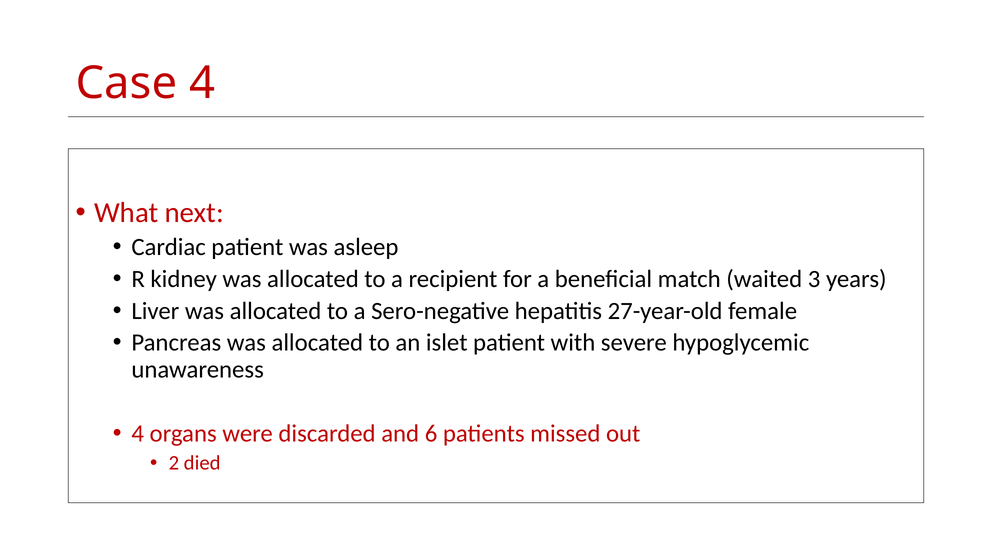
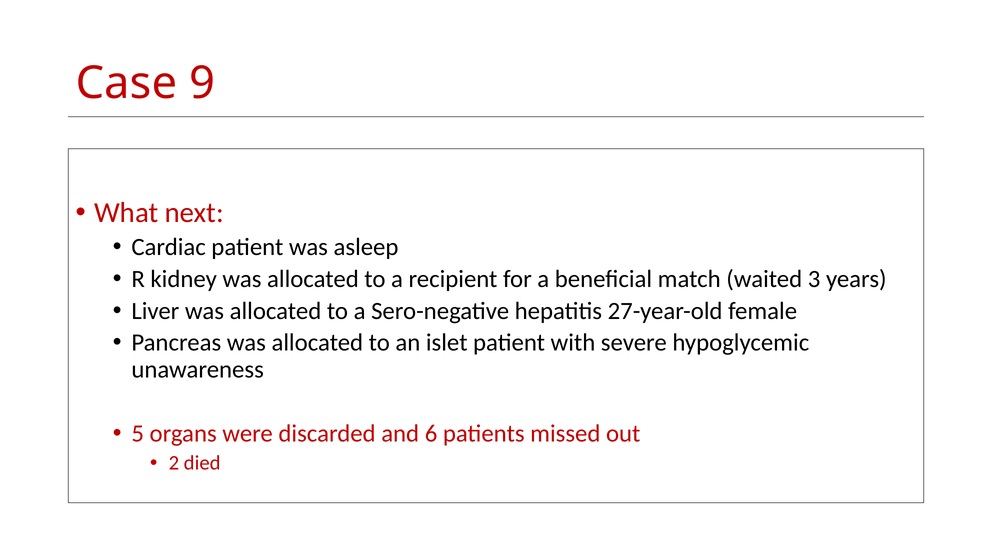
Case 4: 4 -> 9
4 at (138, 433): 4 -> 5
